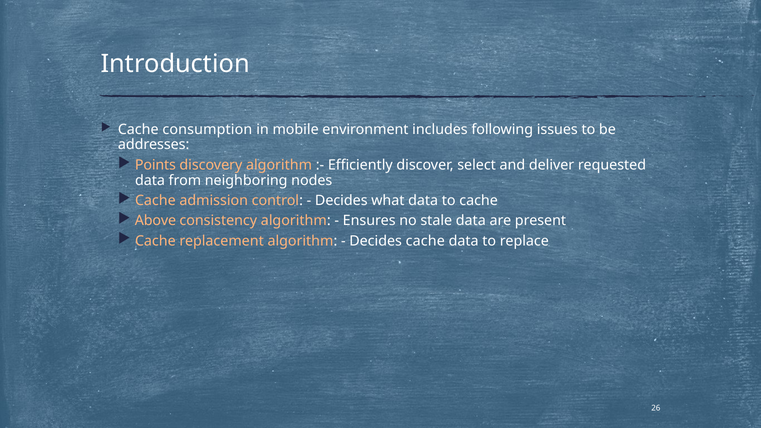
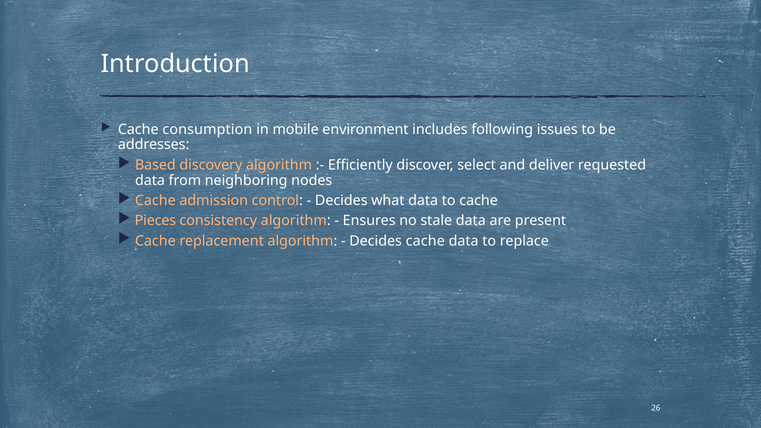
Points: Points -> Based
Above: Above -> Pieces
